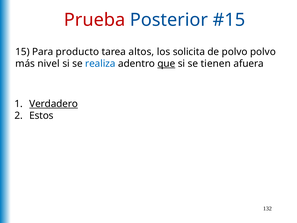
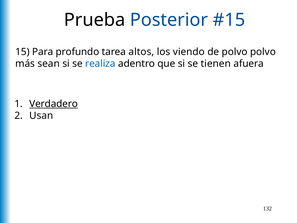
Prueba colour: red -> black
producto: producto -> profundo
solicita: solicita -> viendo
nivel: nivel -> sean
que underline: present -> none
Estos: Estos -> Usan
